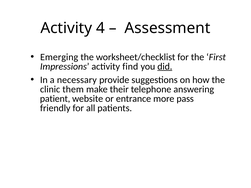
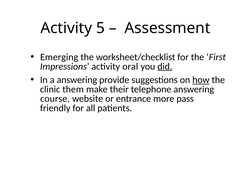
4: 4 -> 5
find: find -> oral
a necessary: necessary -> answering
how underline: none -> present
patient: patient -> course
